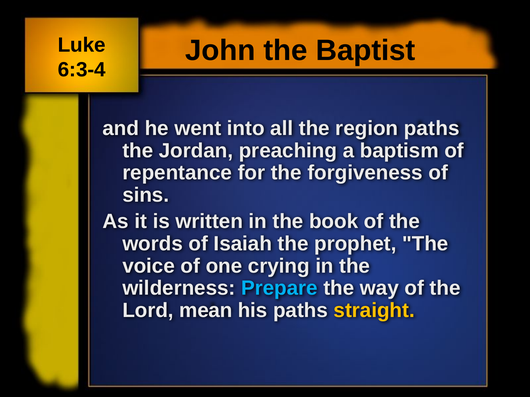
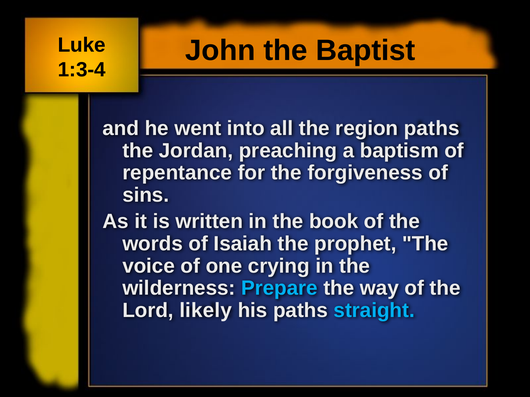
6:3-4: 6:3-4 -> 1:3-4
mean: mean -> likely
straight colour: yellow -> light blue
